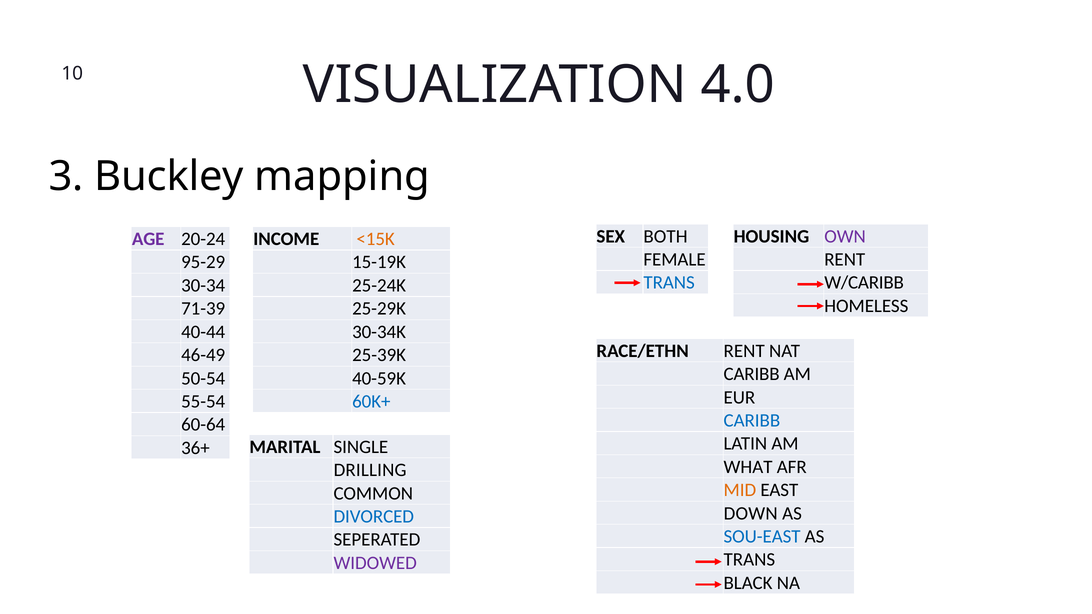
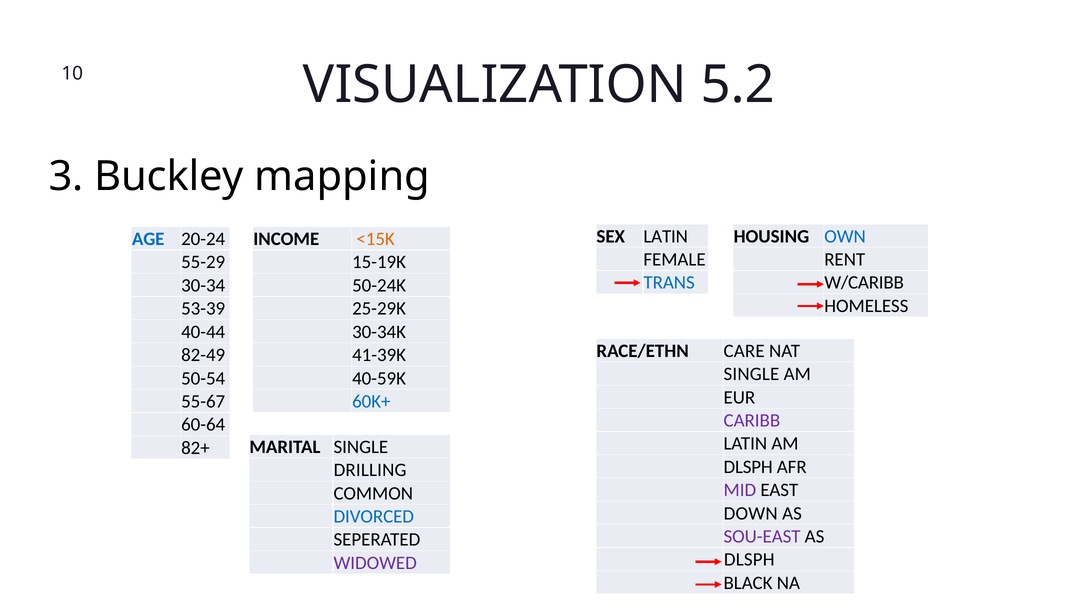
4.0: 4.0 -> 5.2
SEX BOTH: BOTH -> LATIN
OWN colour: purple -> blue
AGE colour: purple -> blue
95-29: 95-29 -> 55-29
25-24K: 25-24K -> 50-24K
71-39: 71-39 -> 53-39
RACE/ETHN RENT: RENT -> CARE
46-49: 46-49 -> 82-49
25-39K: 25-39K -> 41-39K
CARIBB at (752, 374): CARIBB -> SINGLE
55-54: 55-54 -> 55-67
CARIBB at (752, 421) colour: blue -> purple
36+: 36+ -> 82+
WHAT at (748, 467): WHAT -> DLSPH
MID colour: orange -> purple
SOU-EAST colour: blue -> purple
TRANS at (749, 560): TRANS -> DLSPH
